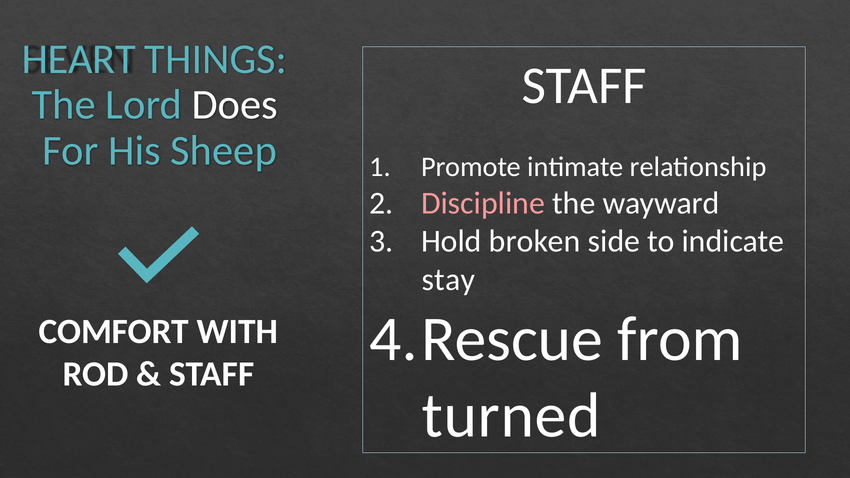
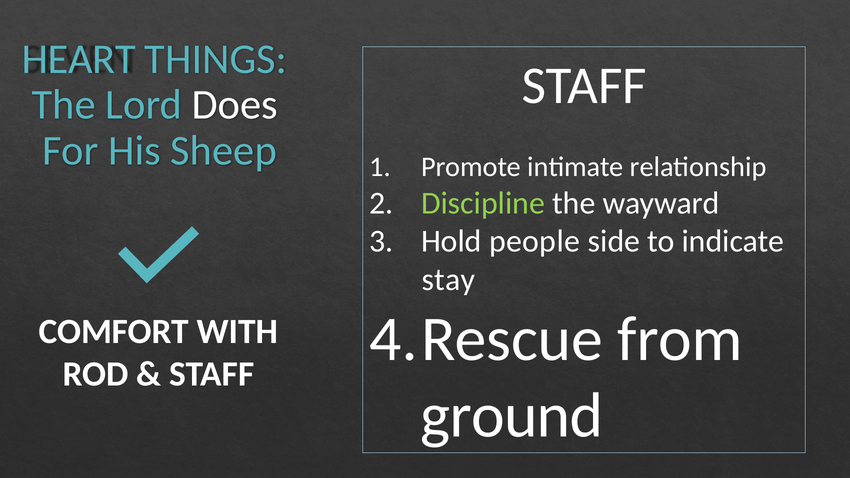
Discipline colour: pink -> light green
broken: broken -> people
turned: turned -> ground
